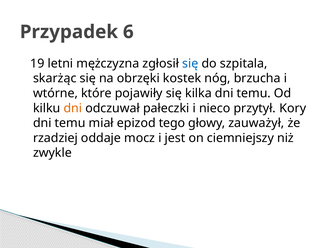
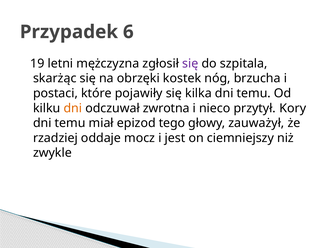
się at (190, 64) colour: blue -> purple
wtórne: wtórne -> postaci
pałeczki: pałeczki -> zwrotna
